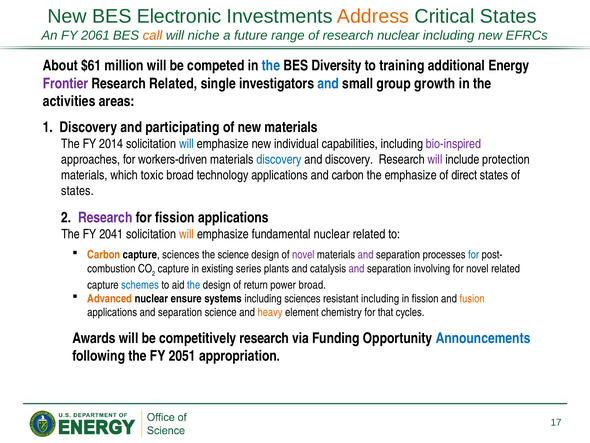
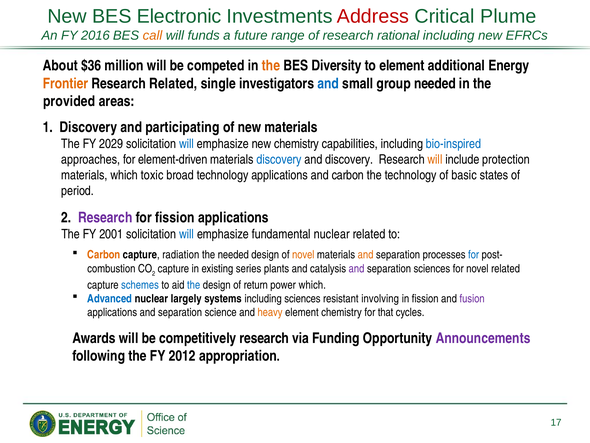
Address colour: orange -> red
Critical States: States -> Plume
2061: 2061 -> 2016
niche: niche -> funds
research nuclear: nuclear -> rational
$61: $61 -> $36
the at (271, 66) colour: blue -> orange
to training: training -> element
Frontier colour: purple -> orange
group growth: growth -> needed
activities: activities -> provided
2014: 2014 -> 2029
new individual: individual -> chemistry
bio-inspired colour: purple -> blue
workers-driven: workers-driven -> element-driven
will at (435, 159) colour: purple -> orange
the emphasize: emphasize -> technology
direct: direct -> basic
states at (78, 191): states -> period
2041: 2041 -> 2001
will at (187, 234) colour: orange -> blue
capture sciences: sciences -> radiation
the science: science -> needed
novel at (303, 255) colour: purple -> orange
and at (366, 255) colour: purple -> orange
separation involving: involving -> sciences
power broad: broad -> which
Advanced colour: orange -> blue
ensure: ensure -> largely
resistant including: including -> involving
fusion colour: orange -> purple
Announcements colour: blue -> purple
2051: 2051 -> 2012
